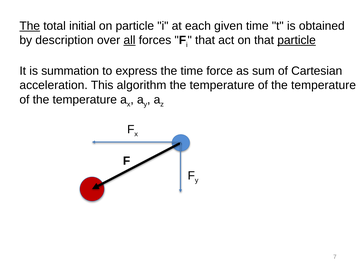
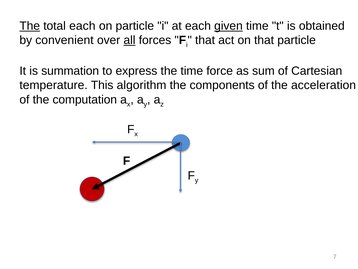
total initial: initial -> each
given underline: none -> present
description: description -> convenient
particle at (297, 40) underline: present -> none
acceleration: acceleration -> temperature
temperature at (222, 85): temperature -> components
temperature at (324, 85): temperature -> acceleration
temperature at (85, 99): temperature -> computation
